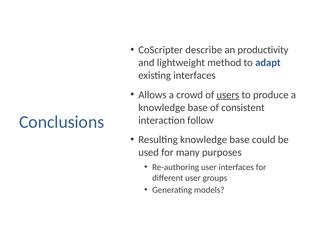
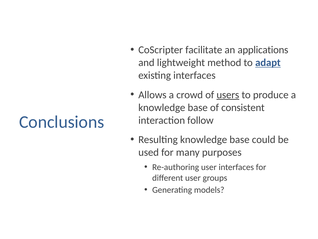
describe: describe -> facilitate
productivity: productivity -> applications
adapt underline: none -> present
